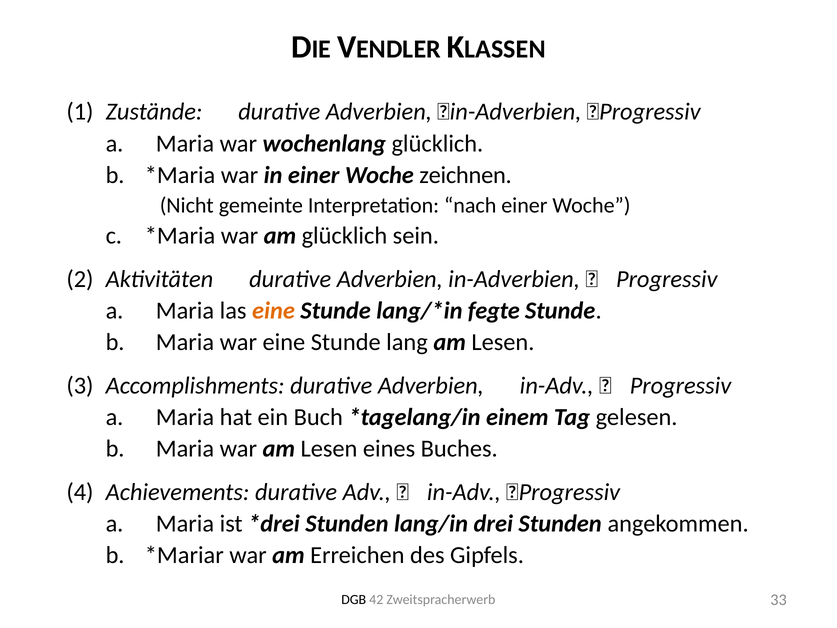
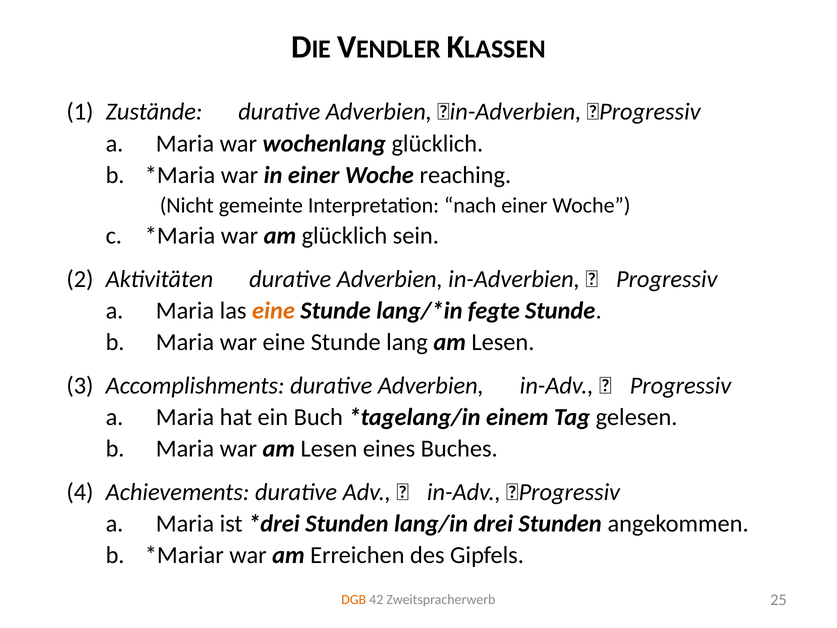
zeichnen: zeichnen -> reaching
DGB colour: black -> orange
33: 33 -> 25
